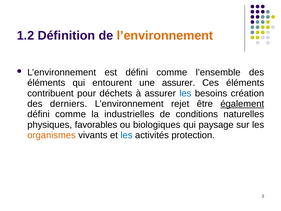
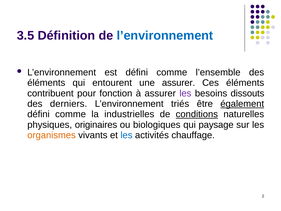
1.2: 1.2 -> 3.5
l’environnement at (165, 35) colour: orange -> blue
déchets: déchets -> fonction
les at (185, 93) colour: blue -> purple
création: création -> dissouts
rejet: rejet -> triés
conditions underline: none -> present
favorables: favorables -> originaires
protection: protection -> chauffage
